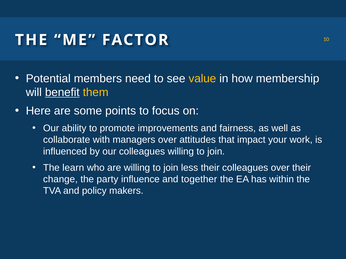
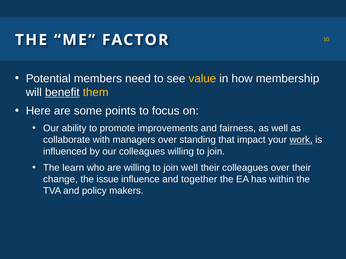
attitudes: attitudes -> standing
work underline: none -> present
join less: less -> well
party: party -> issue
